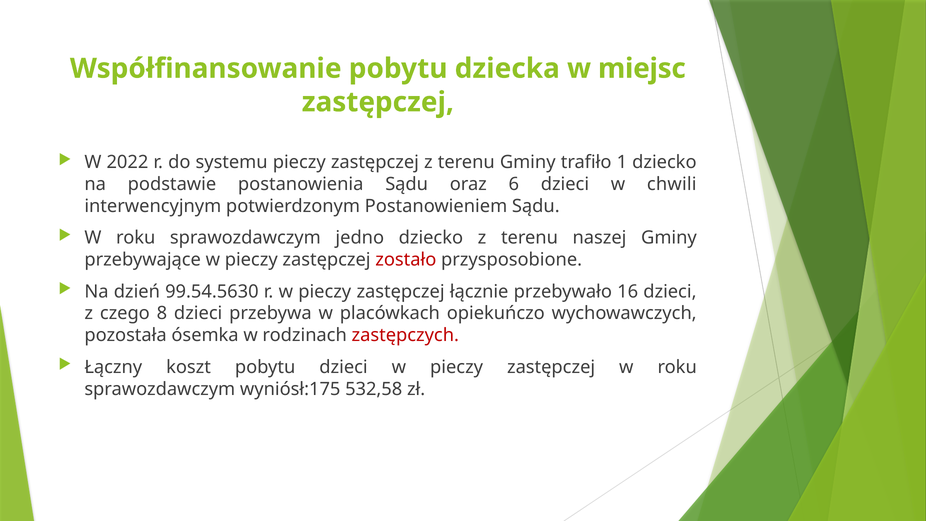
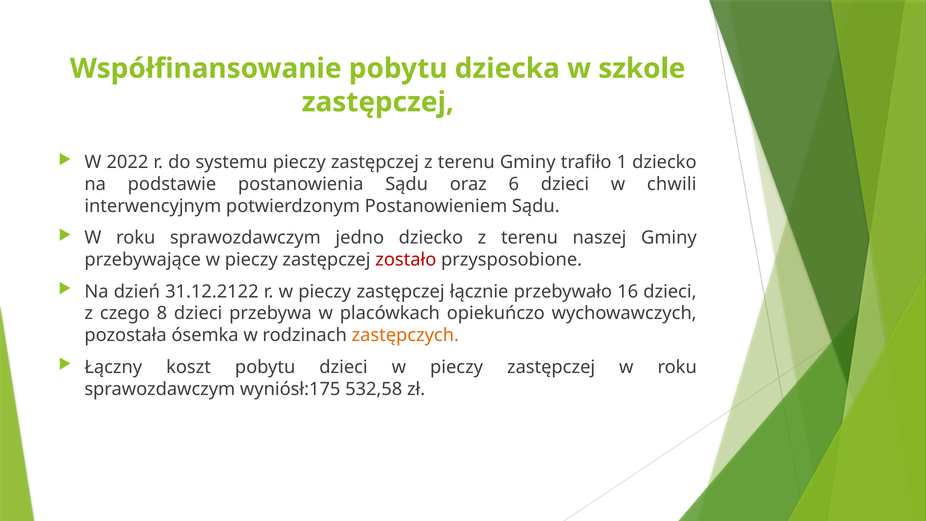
miejsc: miejsc -> szkole
99.54.5630: 99.54.5630 -> 31.12.2122
zastępczych colour: red -> orange
